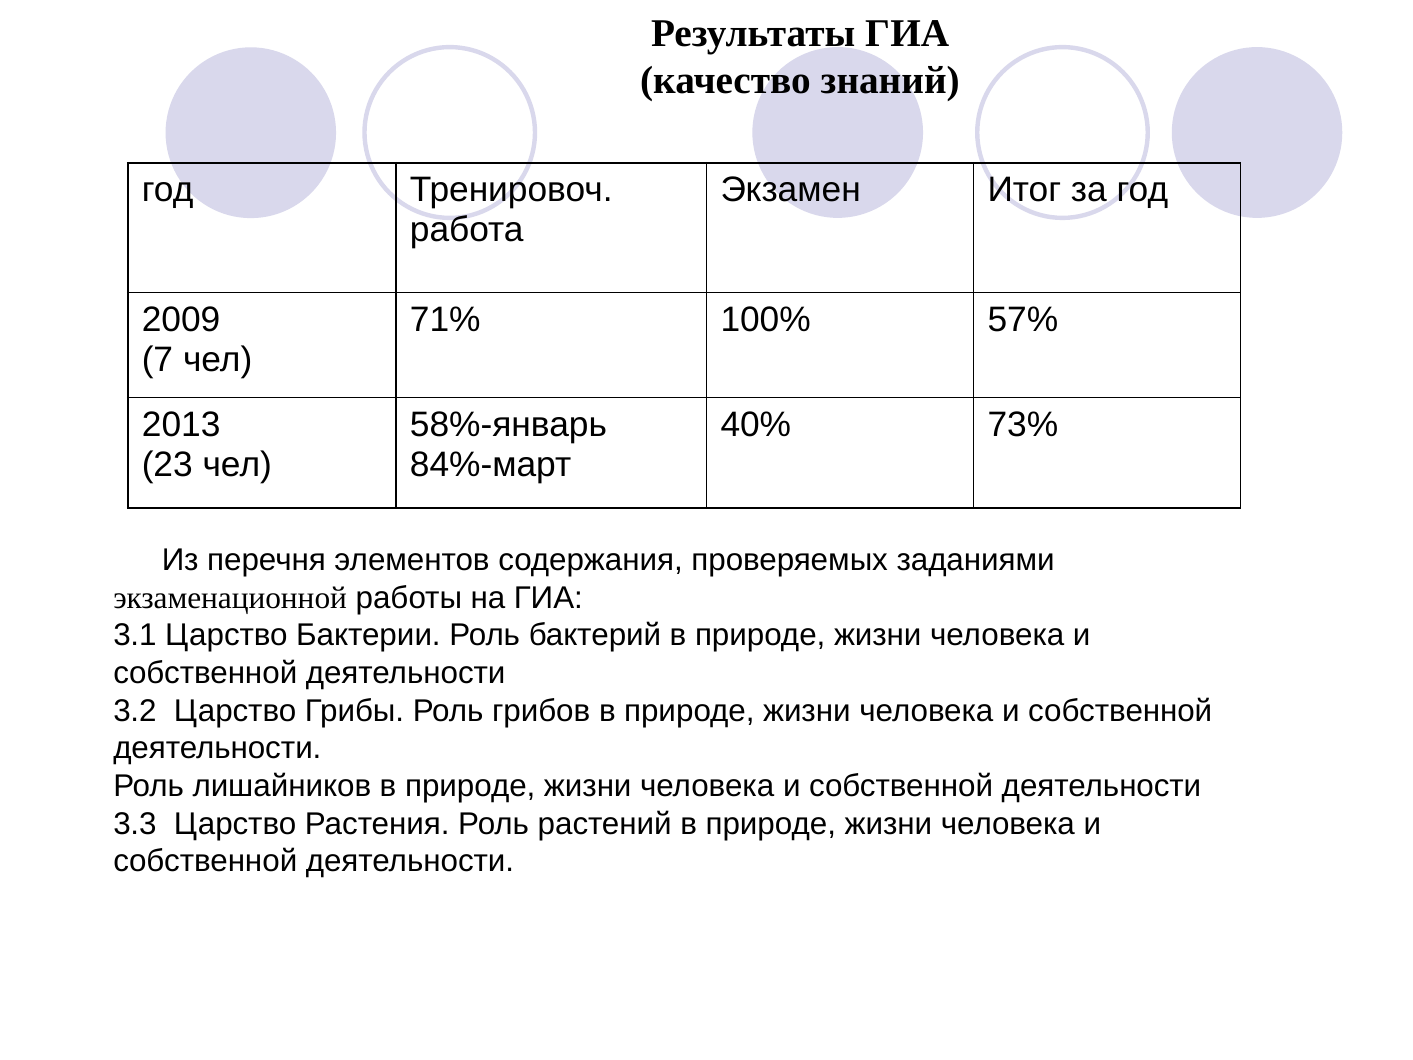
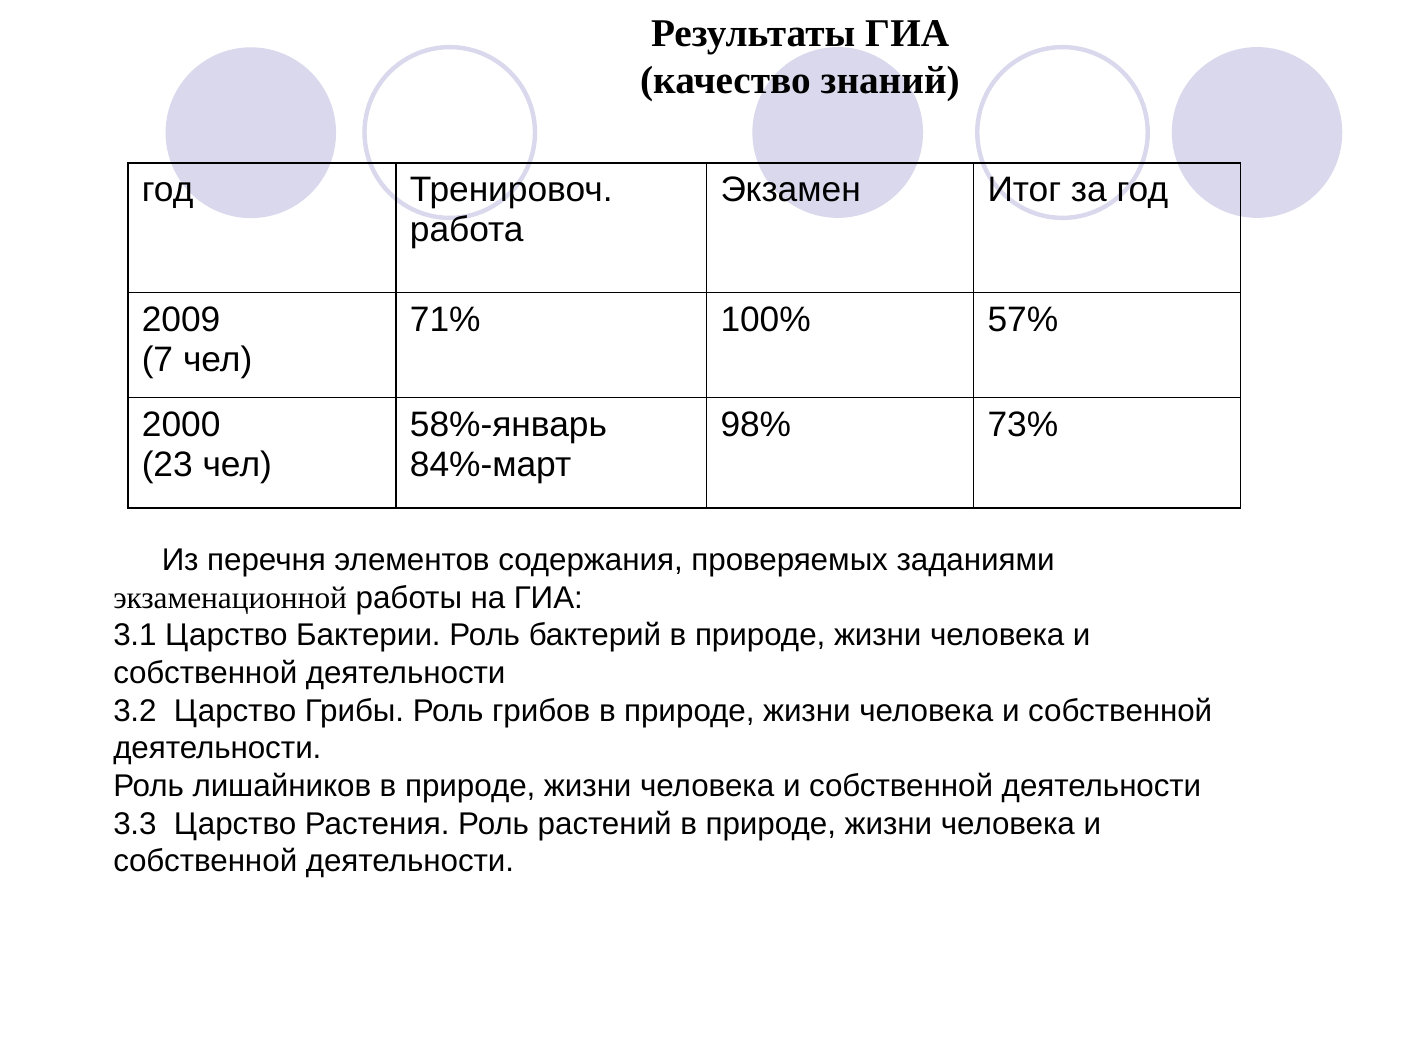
2013: 2013 -> 2000
40%: 40% -> 98%
